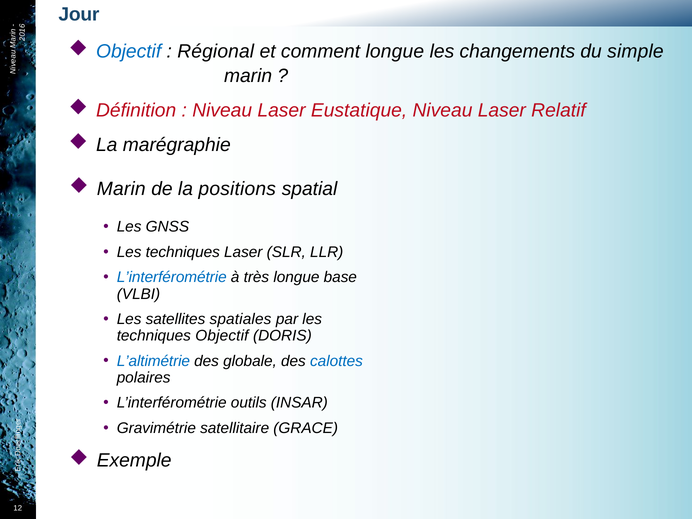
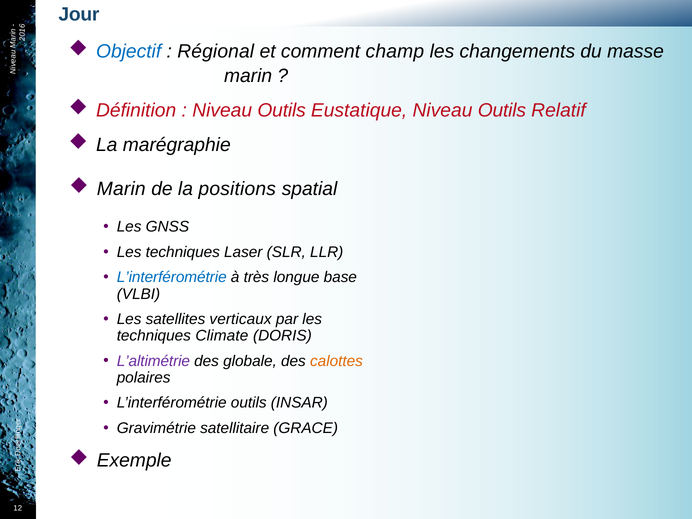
comment longue: longue -> champ
simple: simple -> masse
Laser at (282, 110): Laser -> Outils
Eustatique Niveau Laser: Laser -> Outils
spatiales: spatiales -> verticaux
techniques Objectif: Objectif -> Climate
L’altimétrie colour: blue -> purple
calottes colour: blue -> orange
